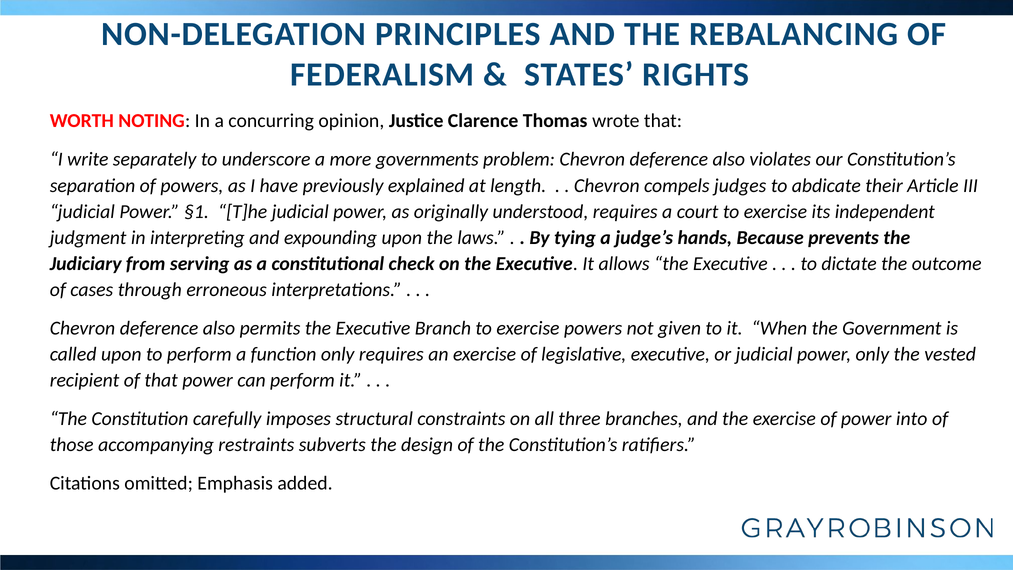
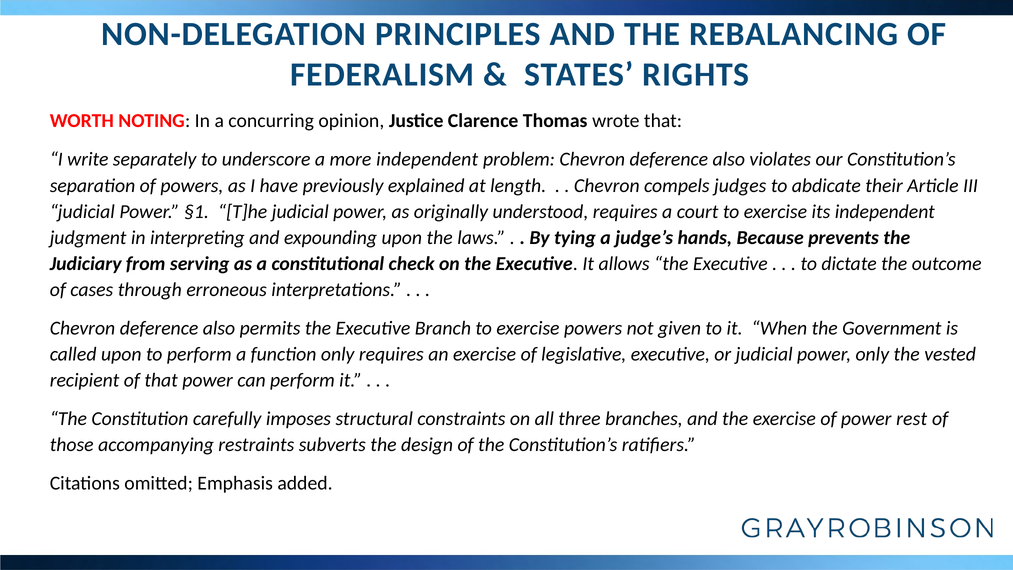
more governments: governments -> independent
into: into -> rest
